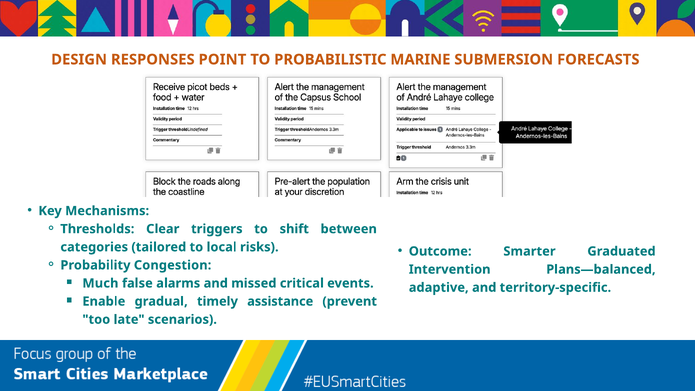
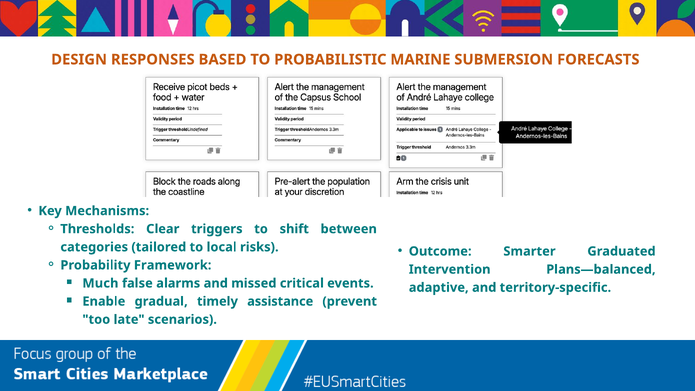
POINT: POINT -> BASED
Congestion: Congestion -> Framework
